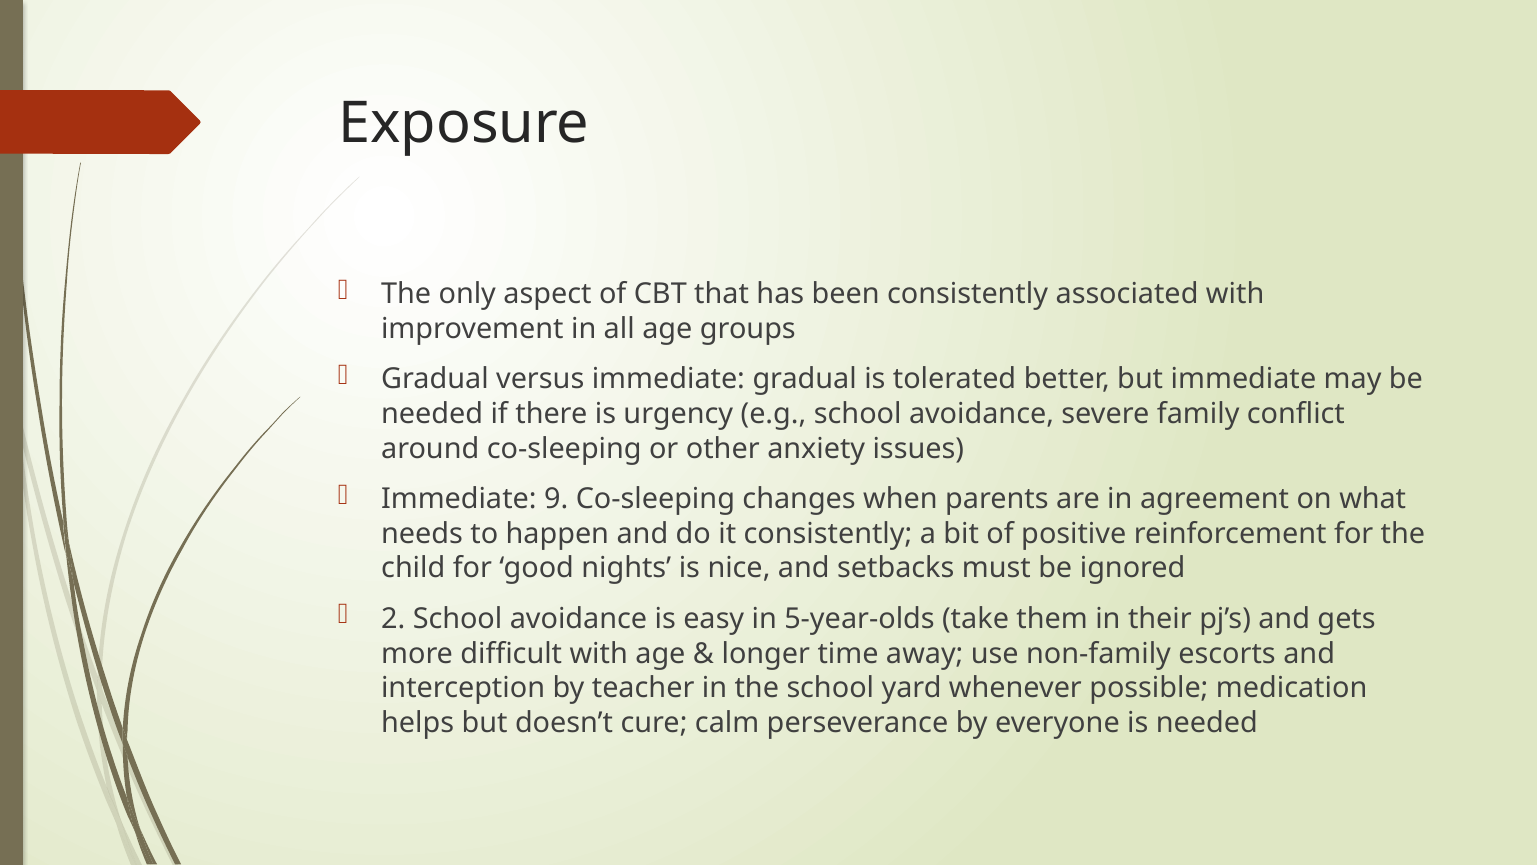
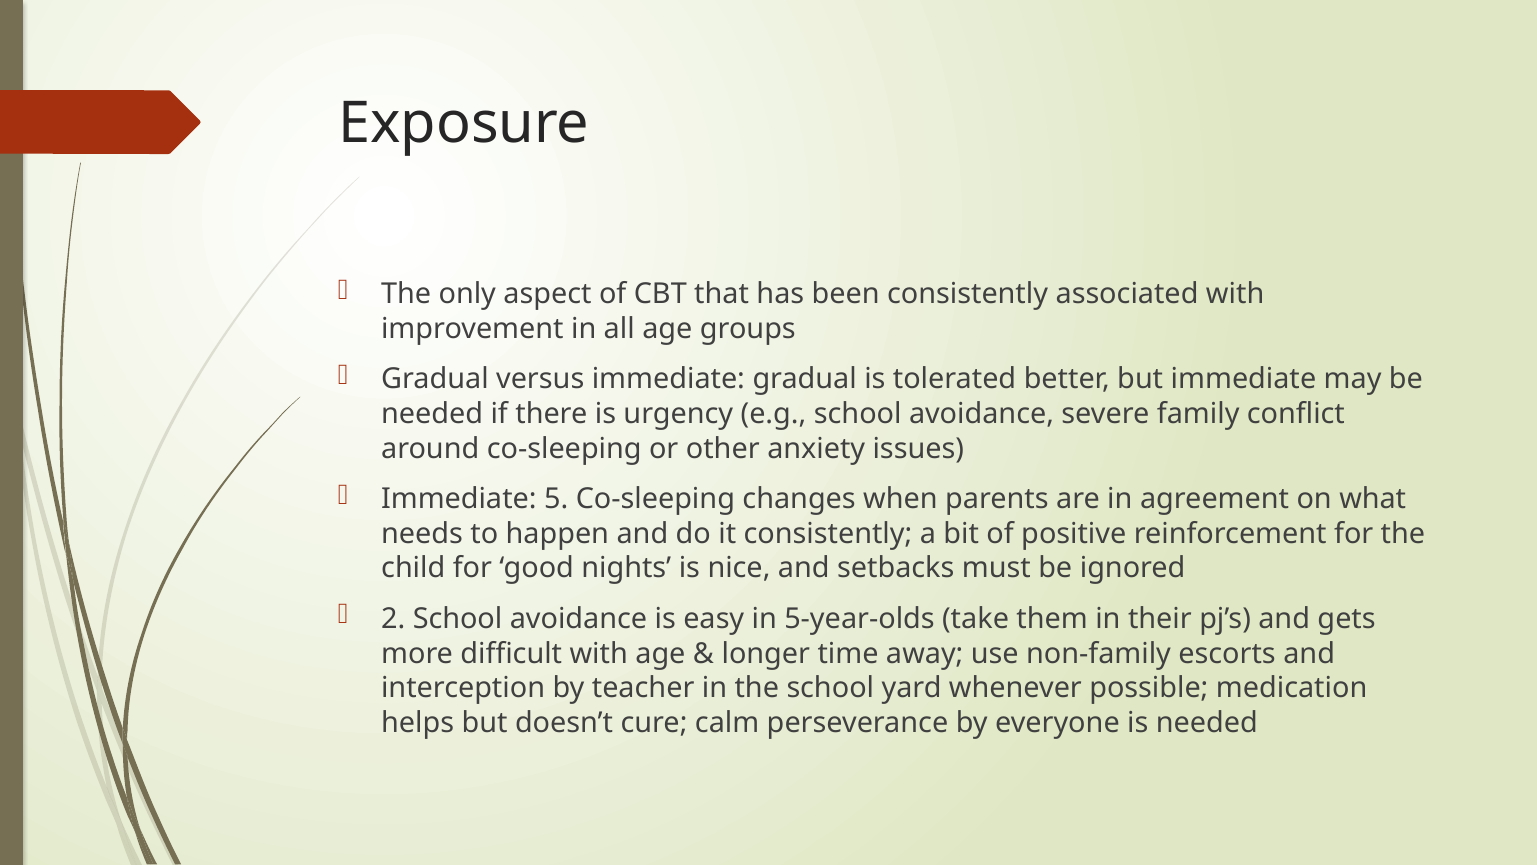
9: 9 -> 5
